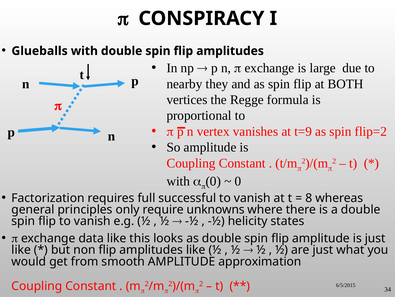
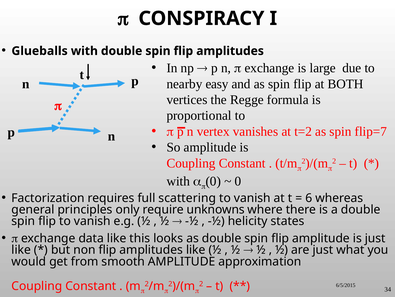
they: they -> easy
t=9: t=9 -> t=2
flip=2: flip=2 -> flip=7
successful: successful -> scattering
8: 8 -> 6
